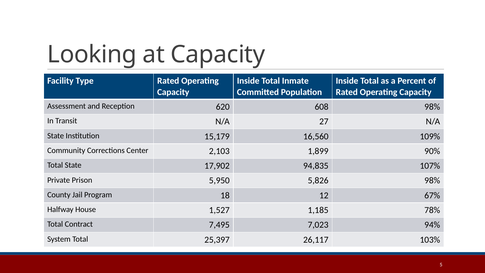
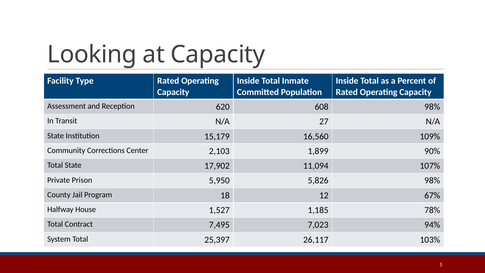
94,835: 94,835 -> 11,094
